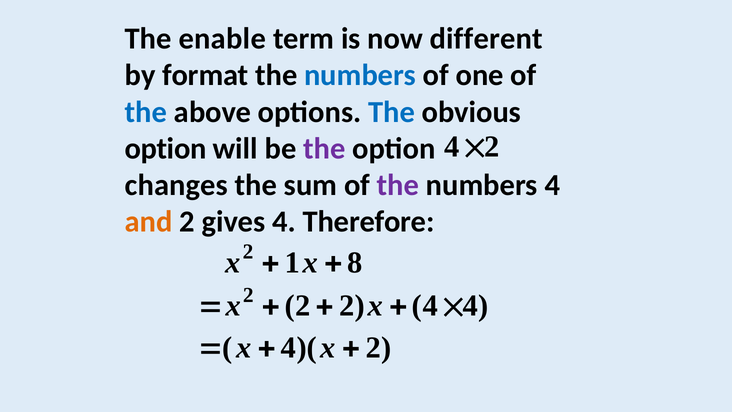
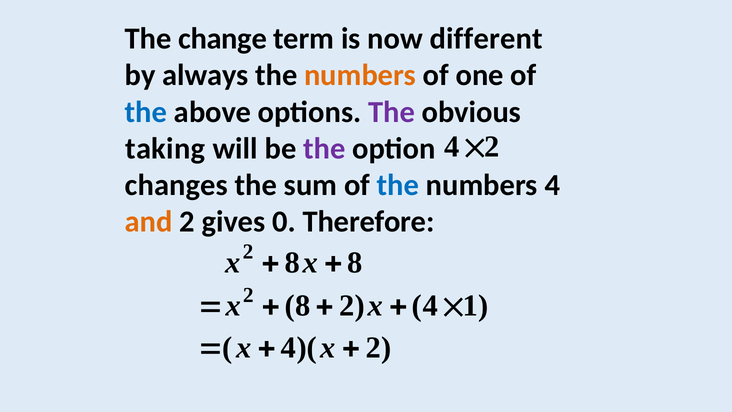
enable: enable -> change
format: format -> always
numbers at (360, 75) colour: blue -> orange
The at (392, 112) colour: blue -> purple
option at (166, 149): option -> taking
the at (398, 185) colour: purple -> blue
gives 4: 4 -> 0
1 at (292, 262): 1 -> 8
2 at (297, 306): 2 -> 8
4 4: 4 -> 1
